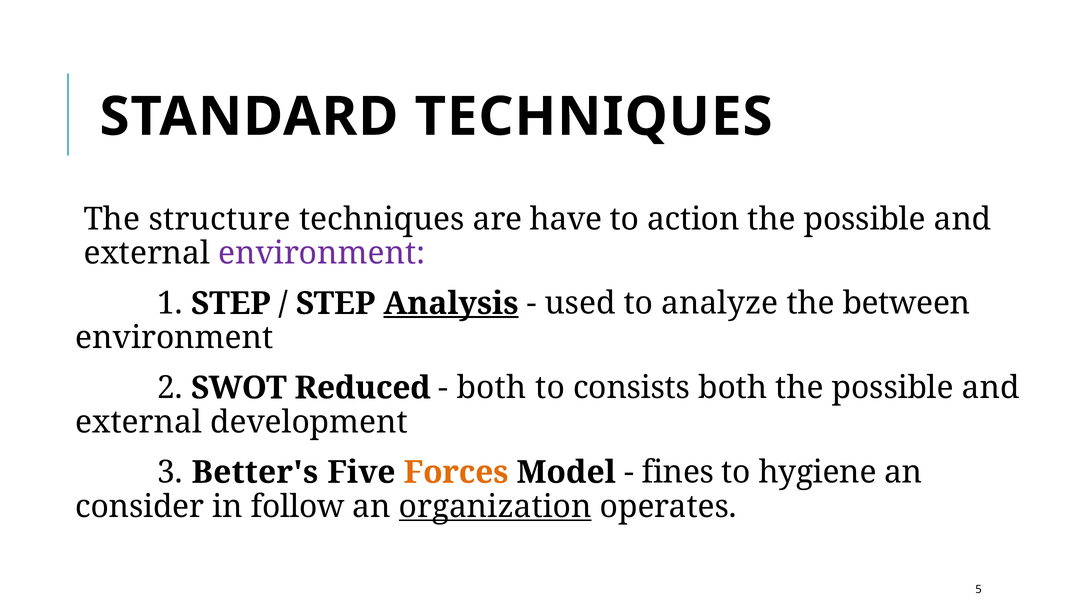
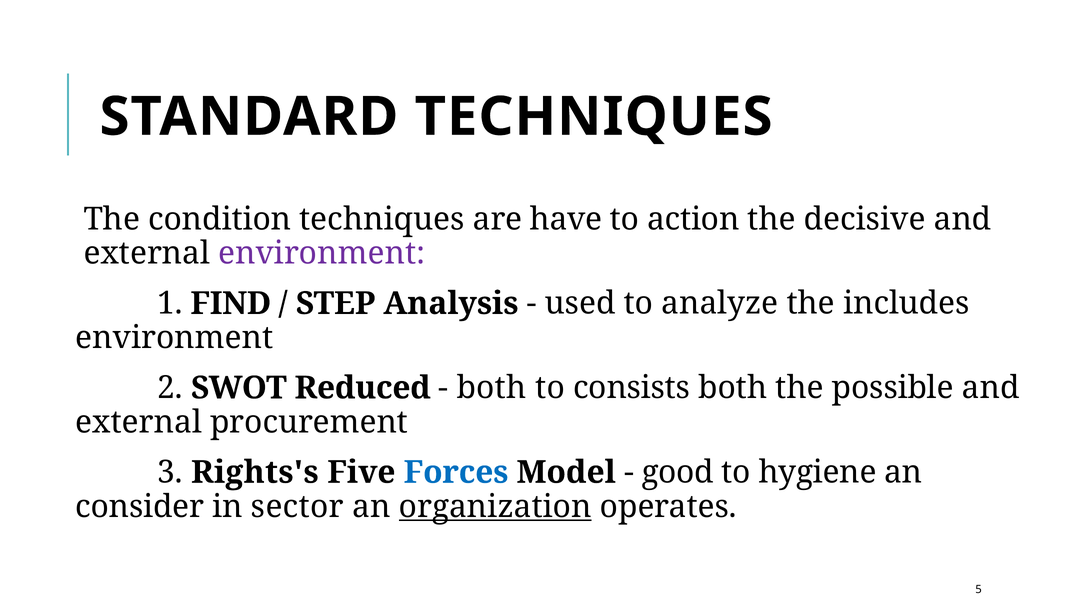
structure: structure -> condition
possible at (865, 219): possible -> decisive
1 STEP: STEP -> FIND
Analysis underline: present -> none
between: between -> includes
development: development -> procurement
Better's: Better's -> Rights's
Forces colour: orange -> blue
fines: fines -> good
follow: follow -> sector
